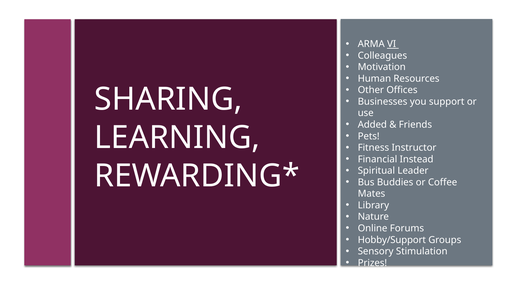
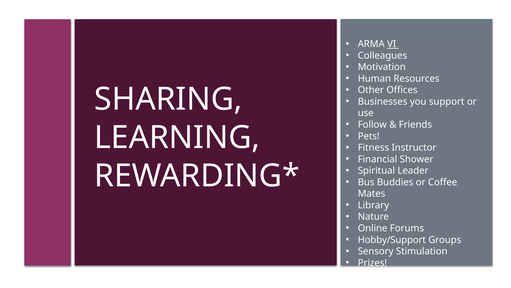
Added: Added -> Follow
Instead: Instead -> Shower
